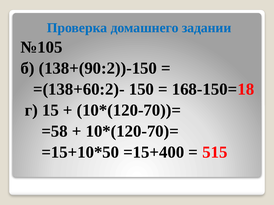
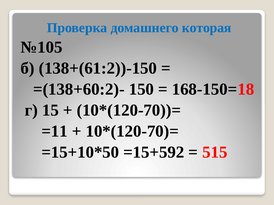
задании: задании -> которая
138+(90:2))-150: 138+(90:2))-150 -> 138+(61:2))-150
=58: =58 -> =11
=15+400: =15+400 -> =15+592
